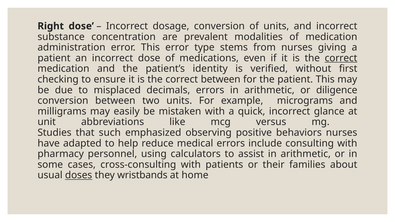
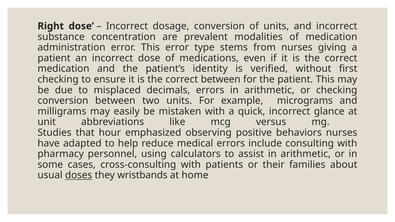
correct at (341, 58) underline: present -> none
or diligence: diligence -> checking
such: such -> hour
